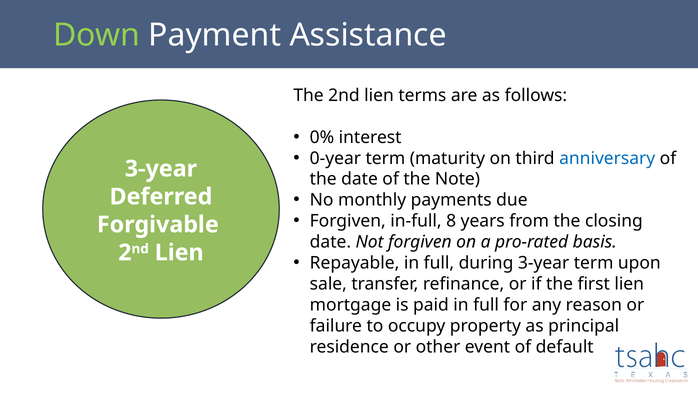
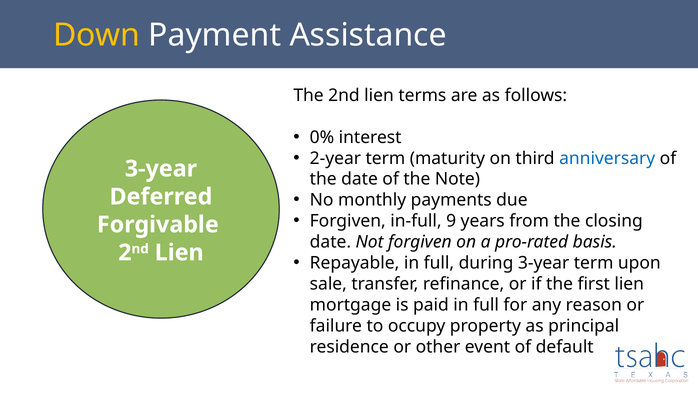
Down colour: light green -> yellow
0-year: 0-year -> 2-year
8: 8 -> 9
